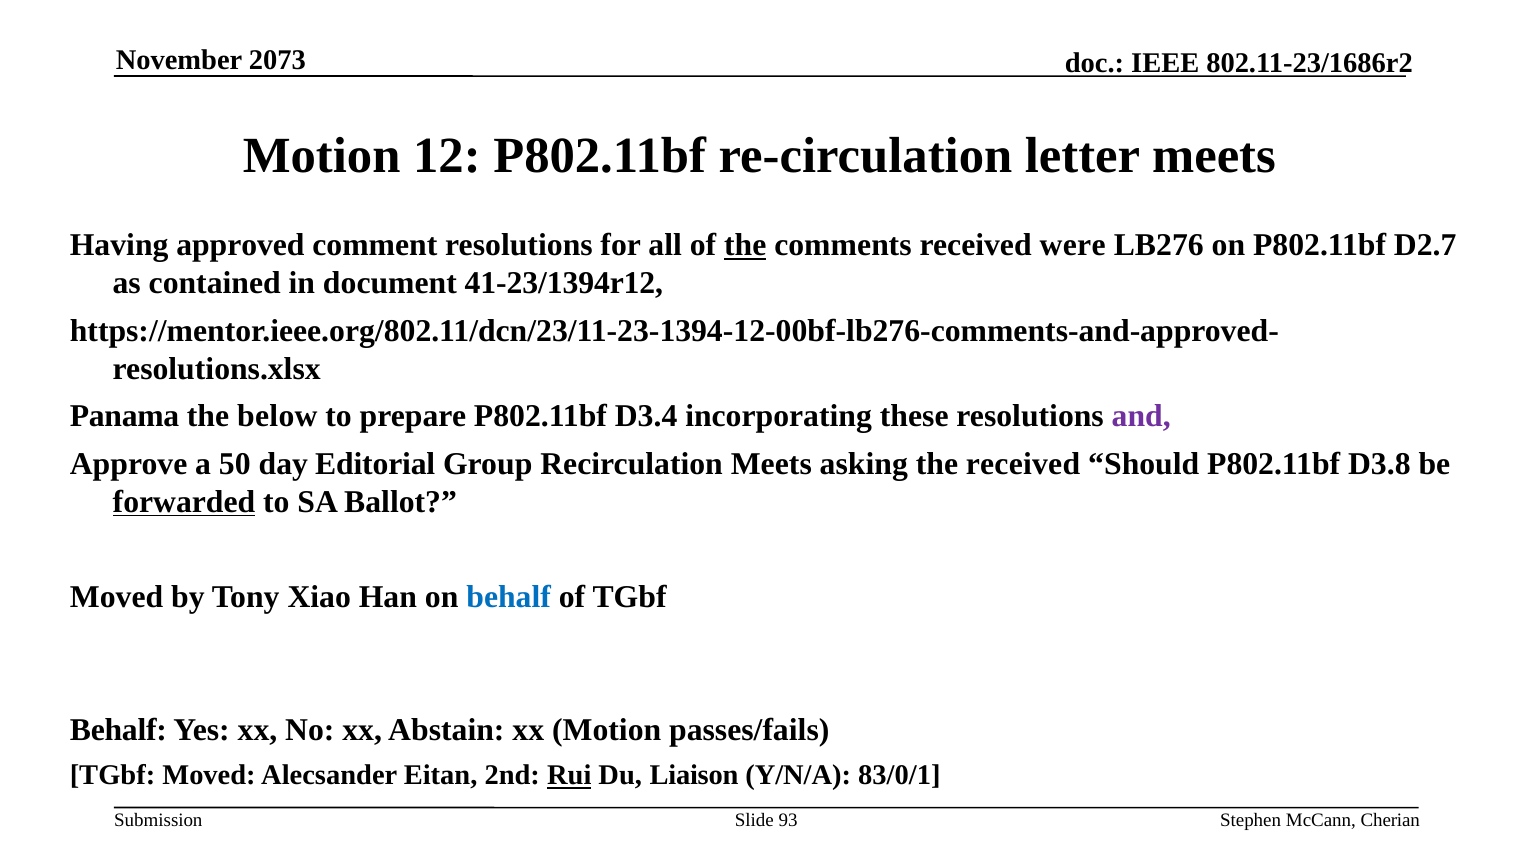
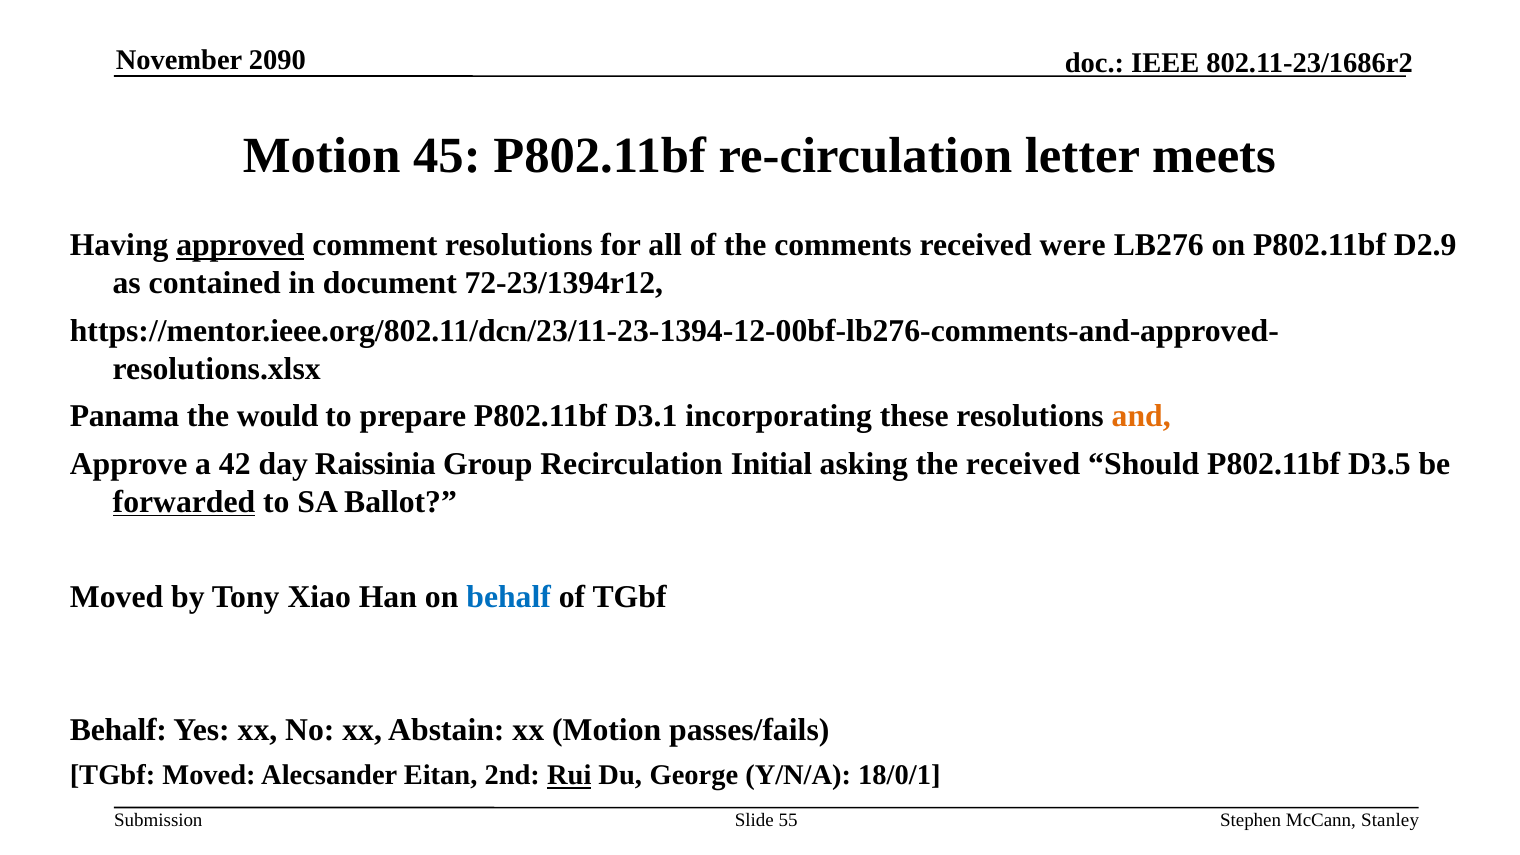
2073: 2073 -> 2090
12: 12 -> 45
approved underline: none -> present
the at (745, 245) underline: present -> none
D2.7: D2.7 -> D2.9
41-23/1394r12: 41-23/1394r12 -> 72-23/1394r12
below: below -> would
D3.4: D3.4 -> D3.1
and colour: purple -> orange
50: 50 -> 42
Editorial: Editorial -> Raissinia
Recirculation Meets: Meets -> Initial
D3.8: D3.8 -> D3.5
Liaison: Liaison -> George
83/0/1: 83/0/1 -> 18/0/1
93: 93 -> 55
Cherian: Cherian -> Stanley
